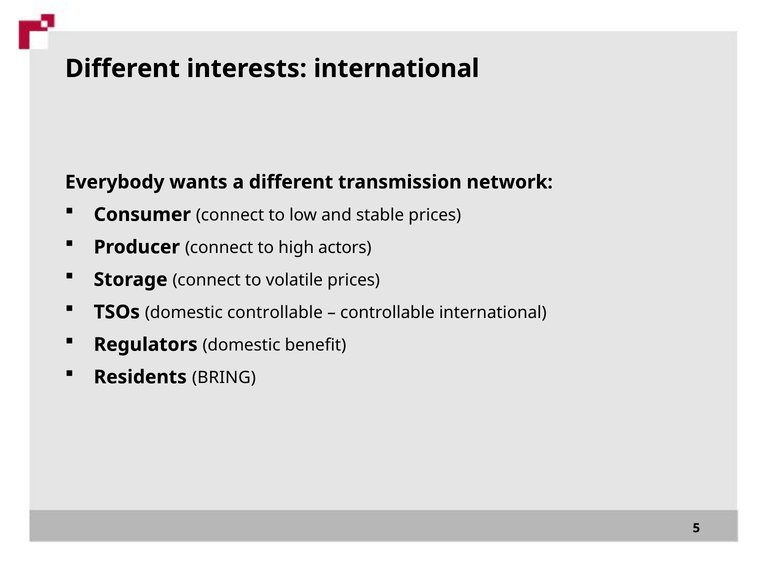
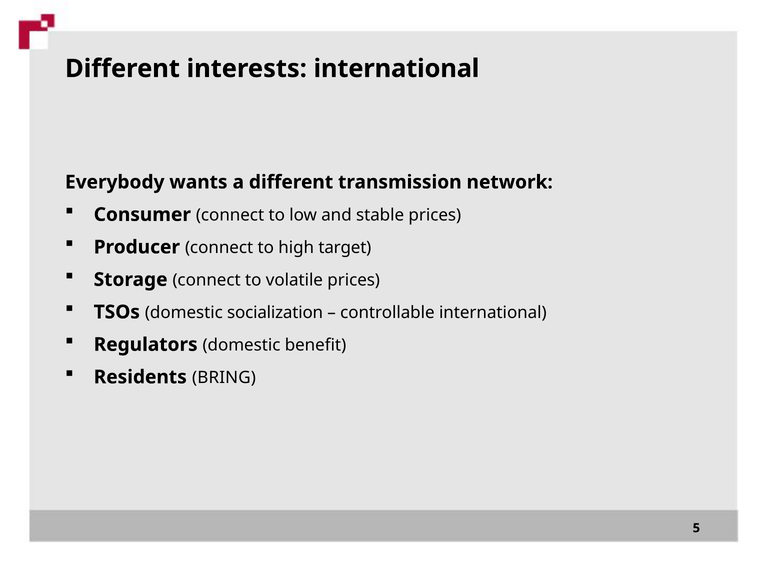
actors: actors -> target
domestic controllable: controllable -> socialization
